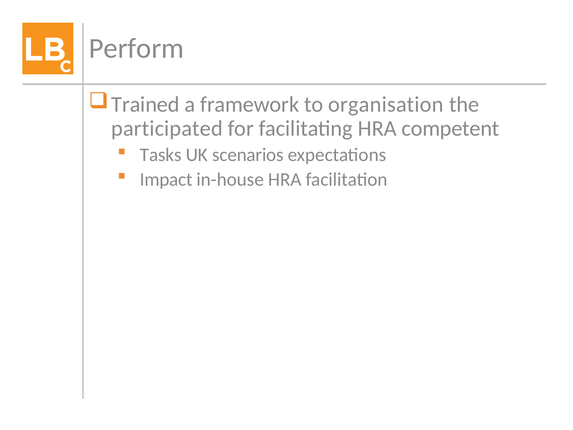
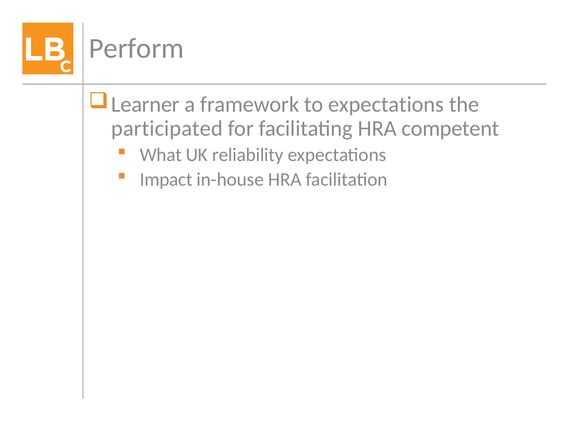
Trained: Trained -> Learner
to organisation: organisation -> expectations
Tasks: Tasks -> What
scenarios: scenarios -> reliability
